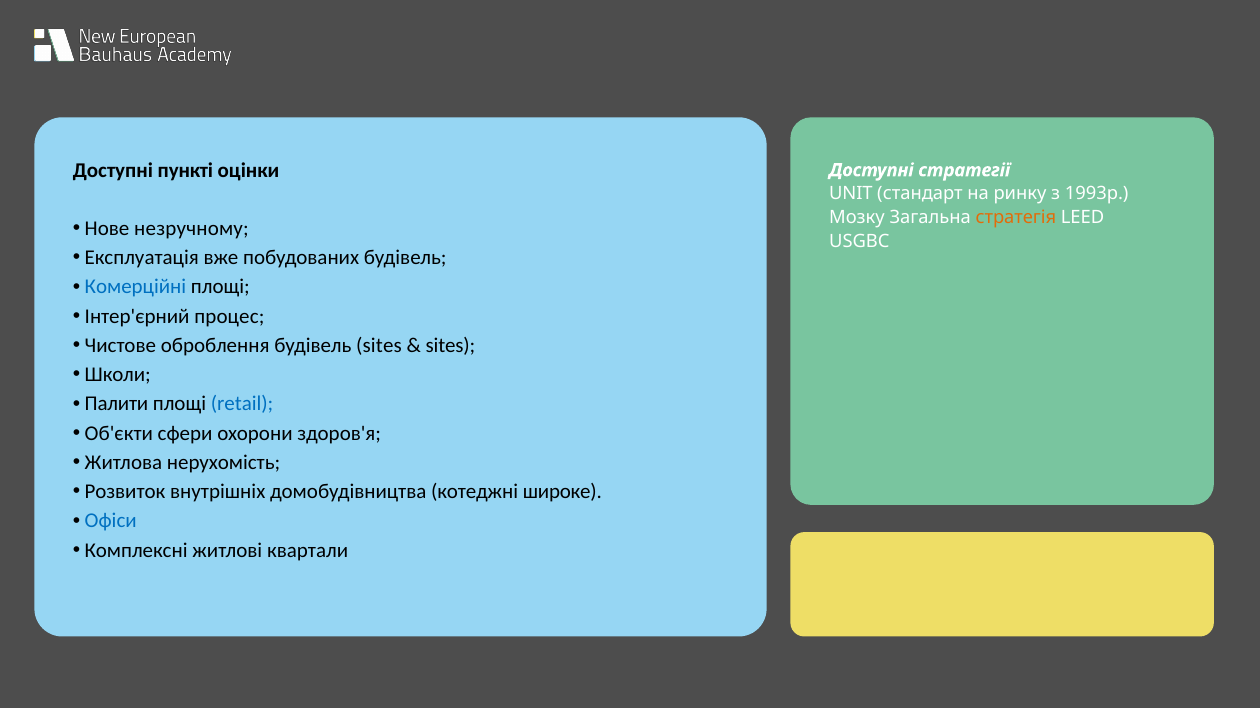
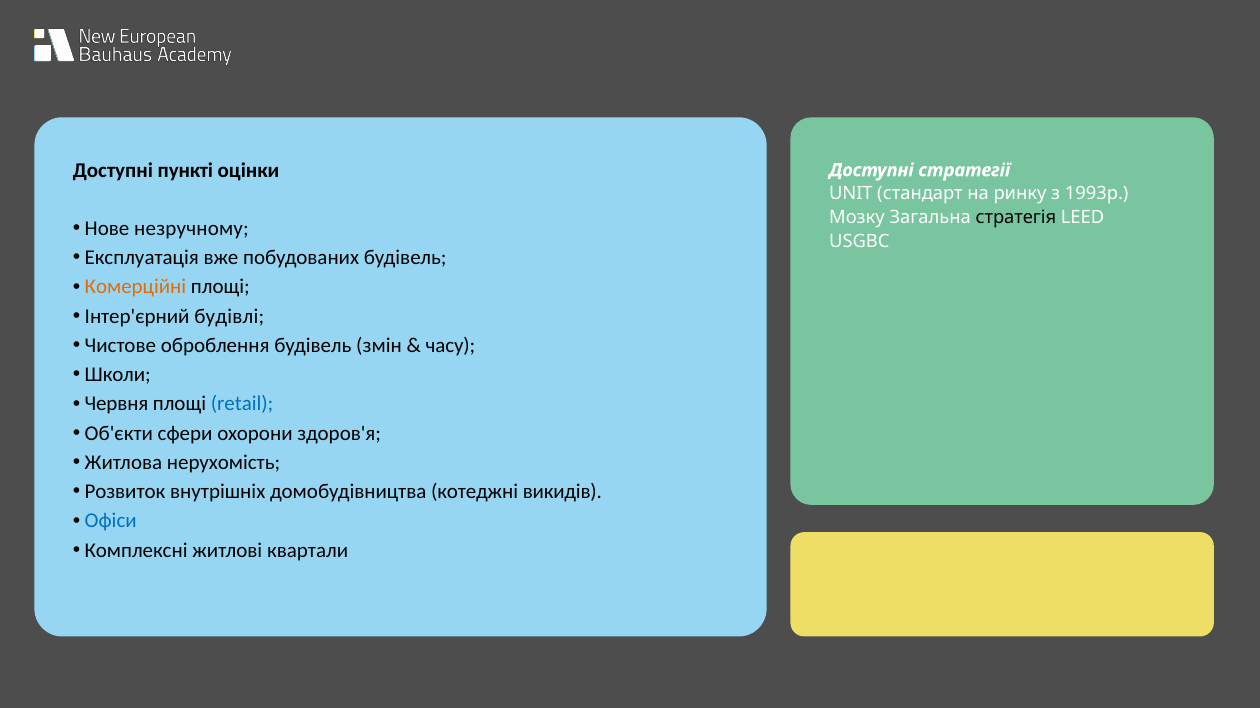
стратегія colour: orange -> black
Комерційні colour: blue -> orange
процес: процес -> будівлі
будівель sites: sites -> змін
sites at (450, 346): sites -> часу
Палити: Палити -> Червня
широке: широке -> викидів
